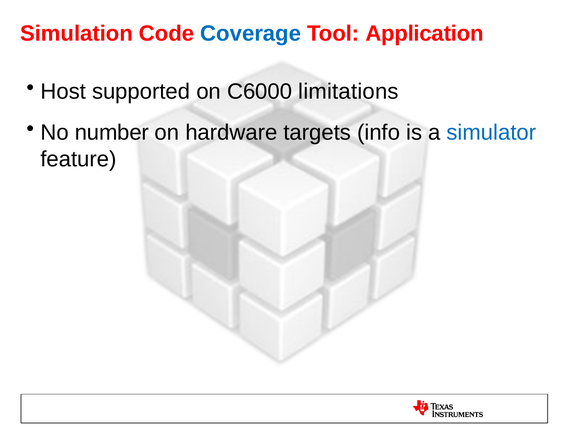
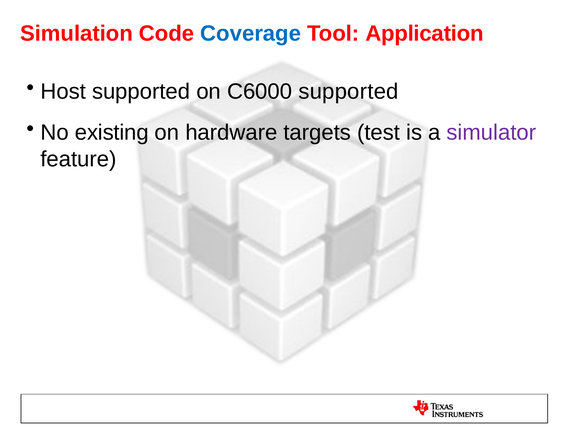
C6000 limitations: limitations -> supported
number: number -> existing
info: info -> test
simulator colour: blue -> purple
